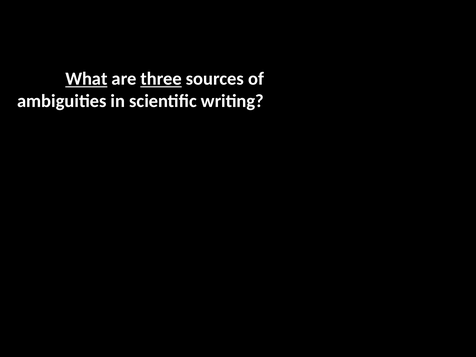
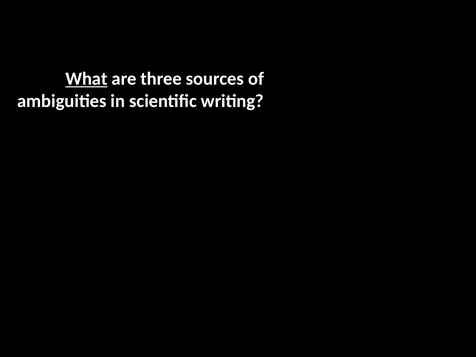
three underline: present -> none
